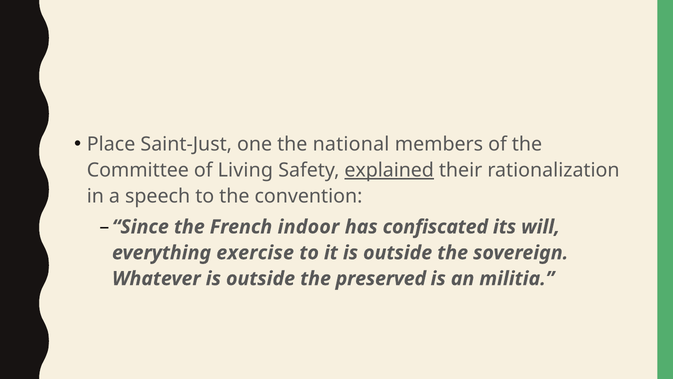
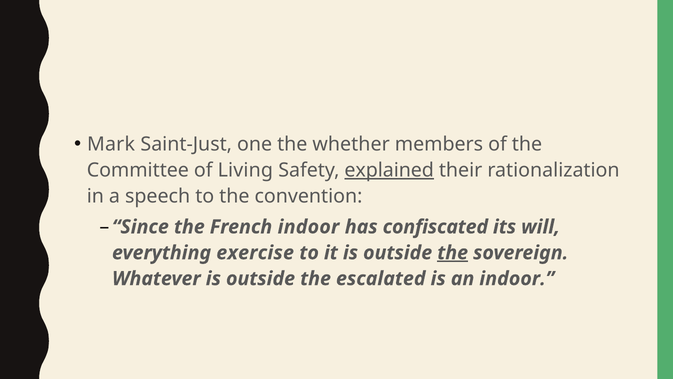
Place: Place -> Mark
national: national -> whether
the at (453, 252) underline: none -> present
preserved: preserved -> escalated
an militia: militia -> indoor
